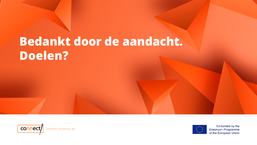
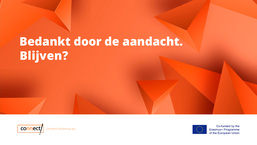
Doelen: Doelen -> Blijven
